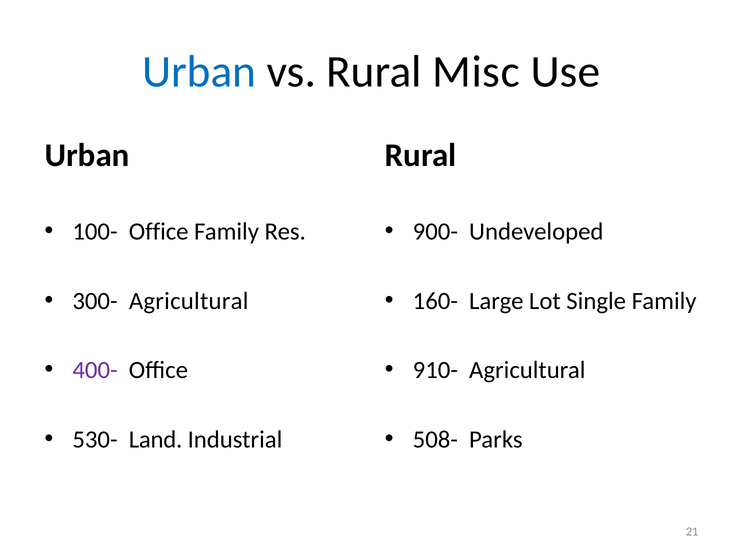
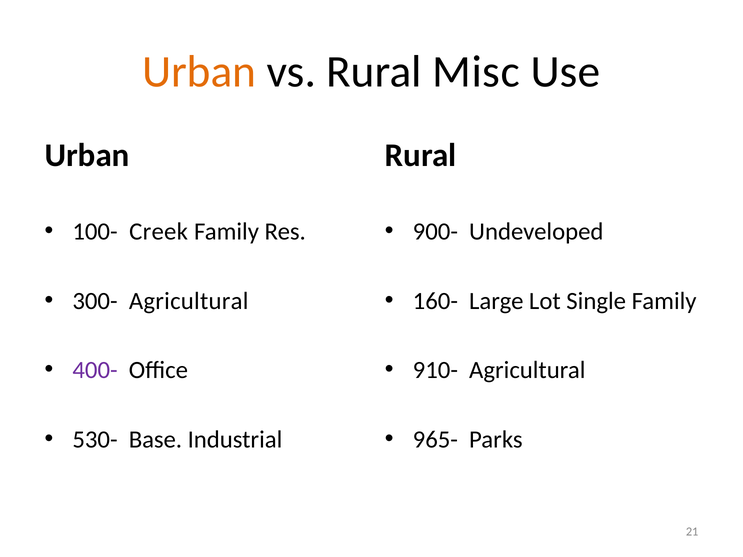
Urban at (199, 72) colour: blue -> orange
100- Office: Office -> Creek
Land: Land -> Base
508-: 508- -> 965-
